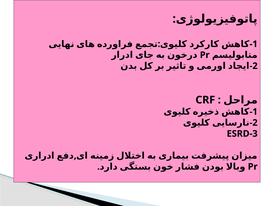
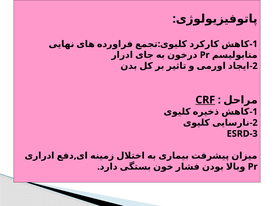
CRF underline: none -> present
